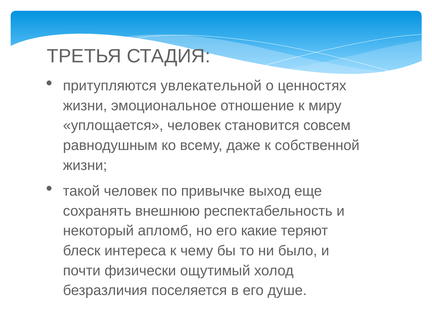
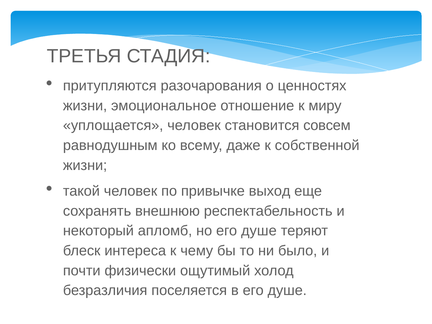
увлекательной: увлекательной -> разочарования
но его какие: какие -> душе
